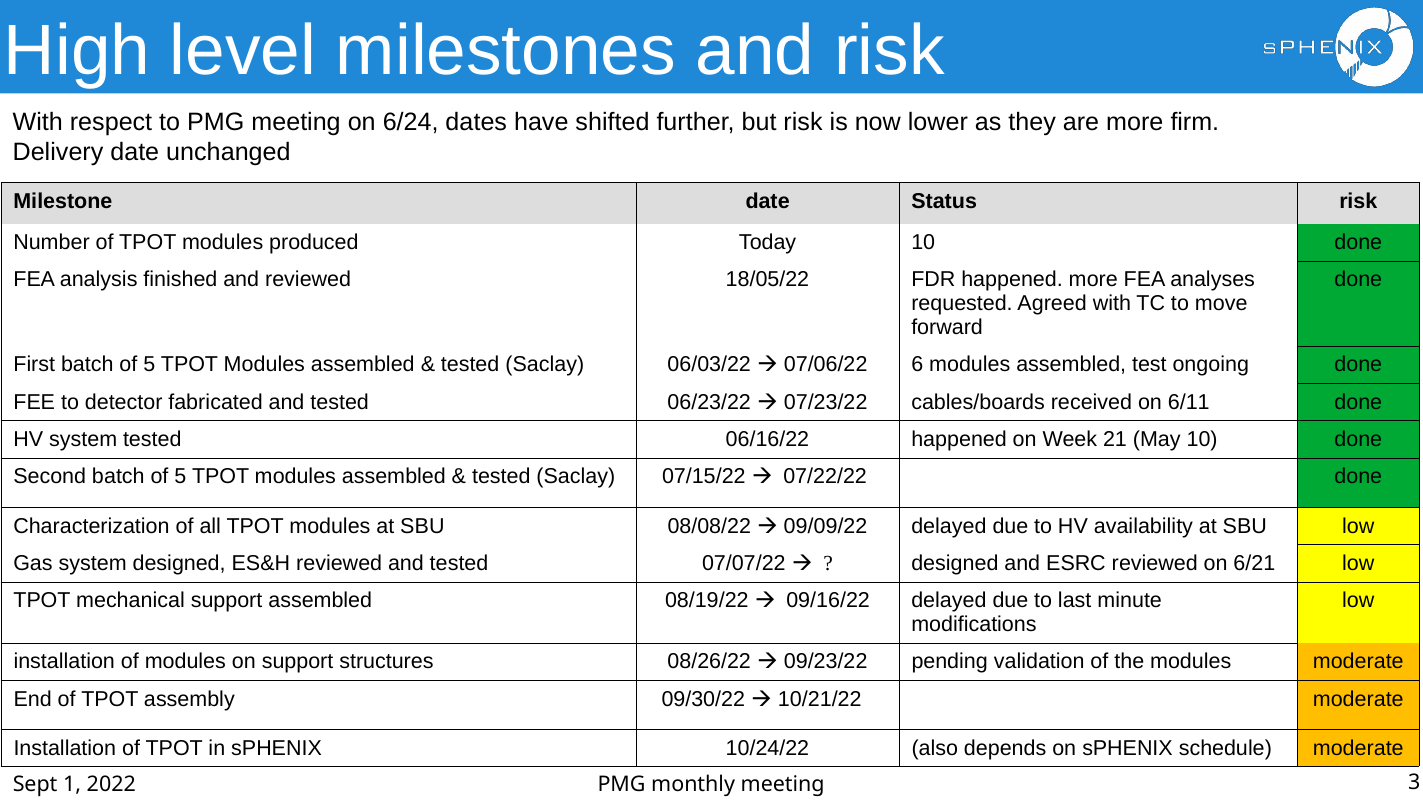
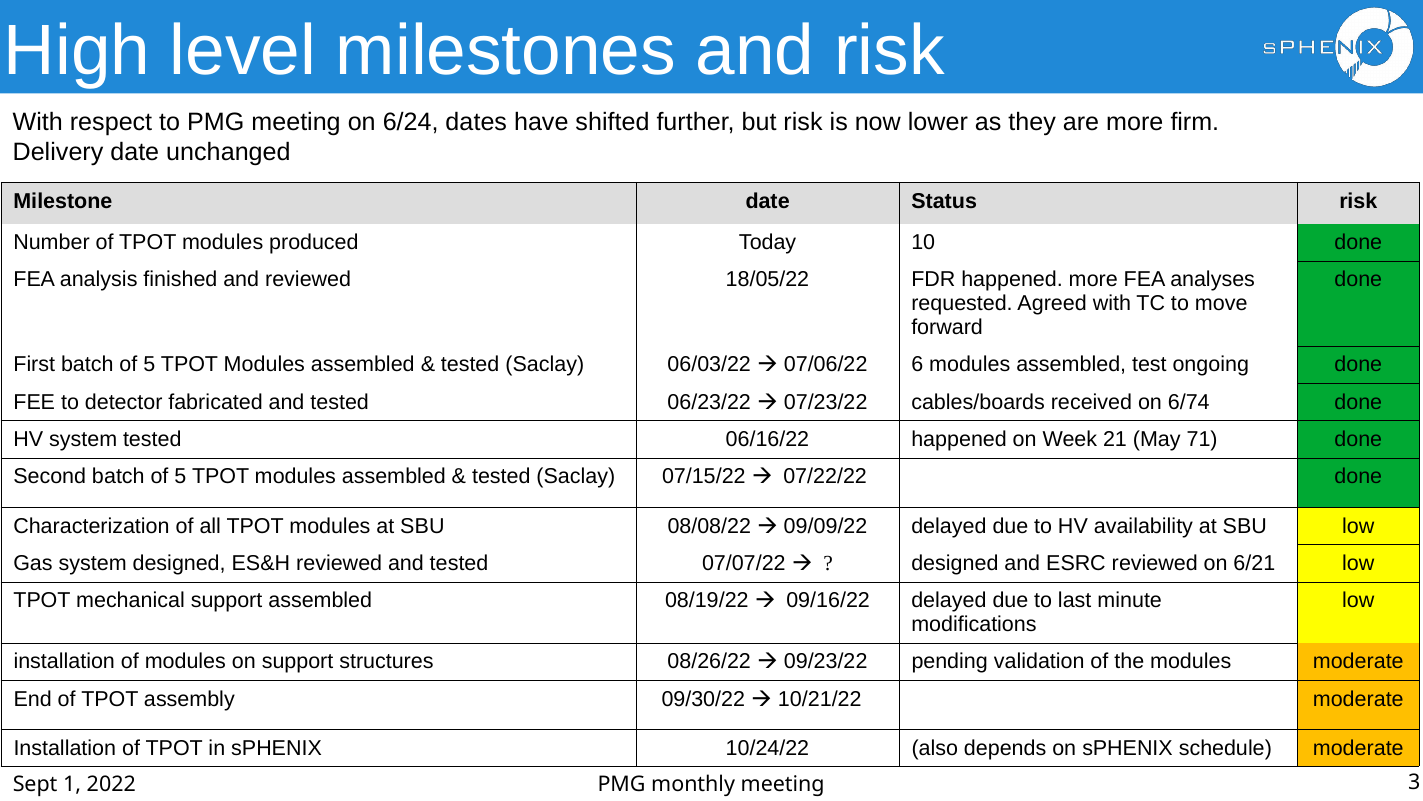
6/11: 6/11 -> 6/74
May 10: 10 -> 71
